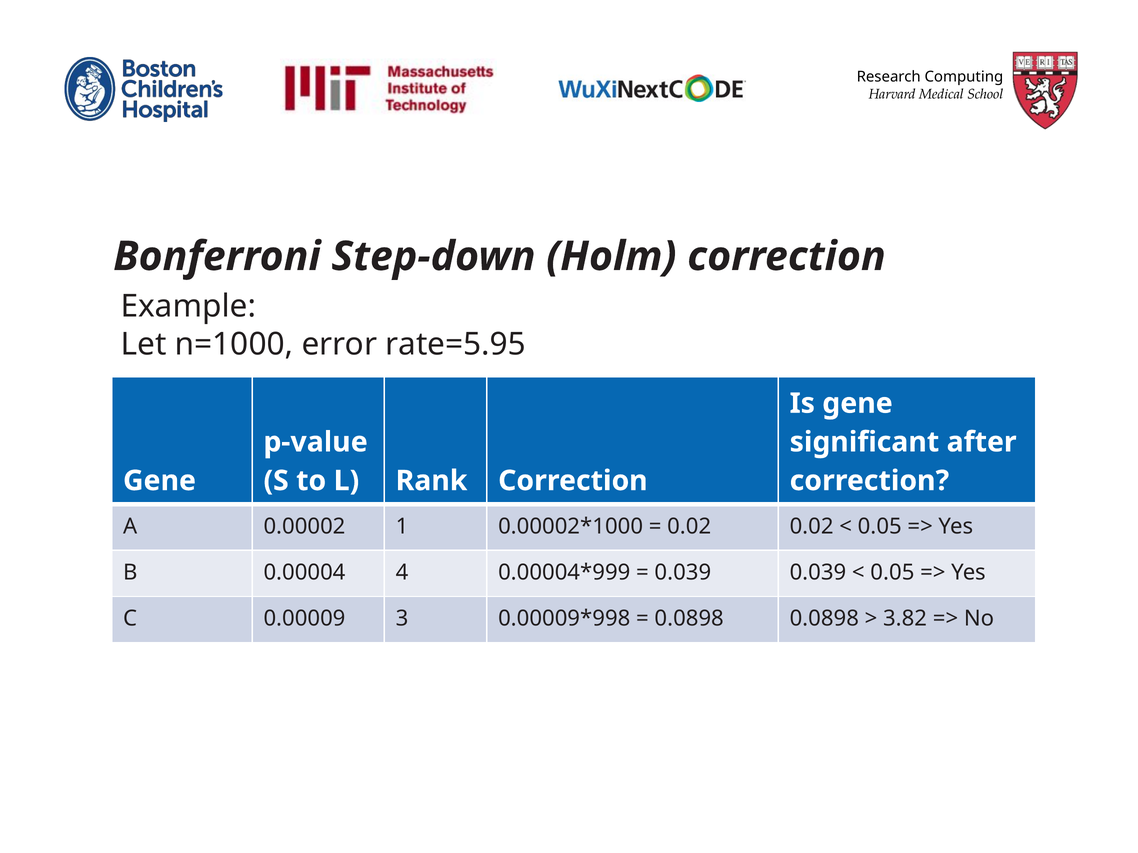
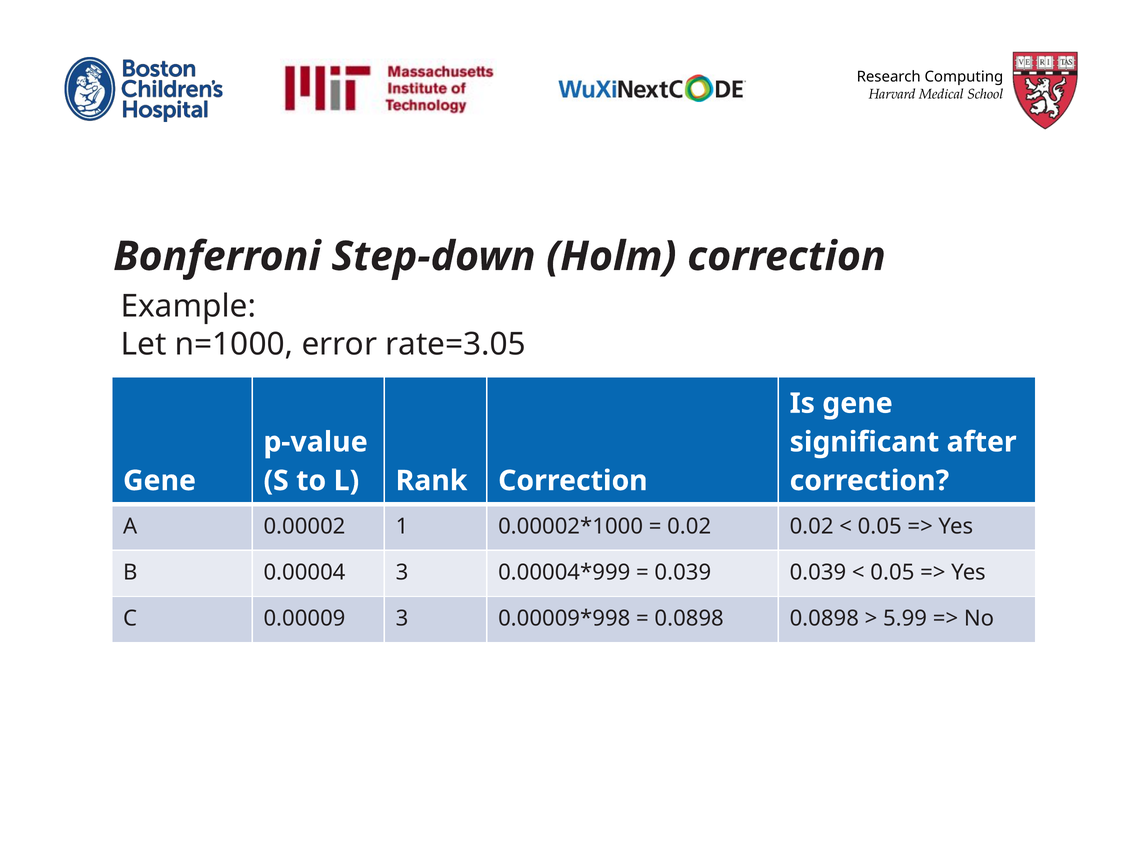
rate=5.95: rate=5.95 -> rate=3.05
0.00004 4: 4 -> 3
3.82: 3.82 -> 5.99
